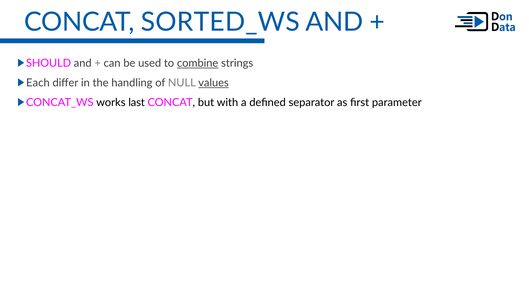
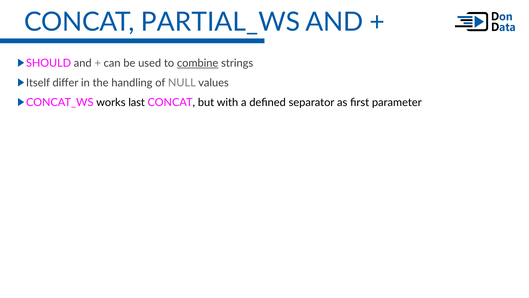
SORTED_WS: SORTED_WS -> PARTIAL_WS
Each: Each -> Itself
values underline: present -> none
